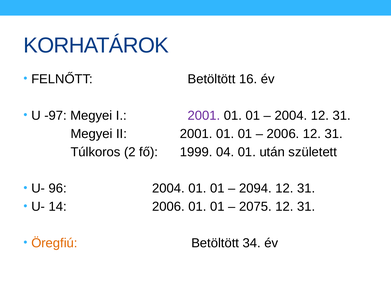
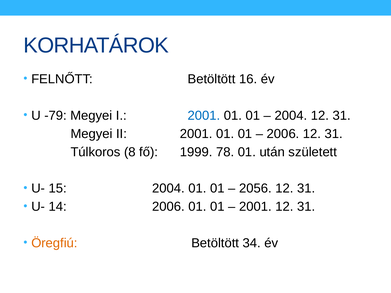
-97: -97 -> -79
2001 at (204, 116) colour: purple -> blue
2: 2 -> 8
04: 04 -> 78
96: 96 -> 15
2094: 2094 -> 2056
2075 at (255, 207): 2075 -> 2001
